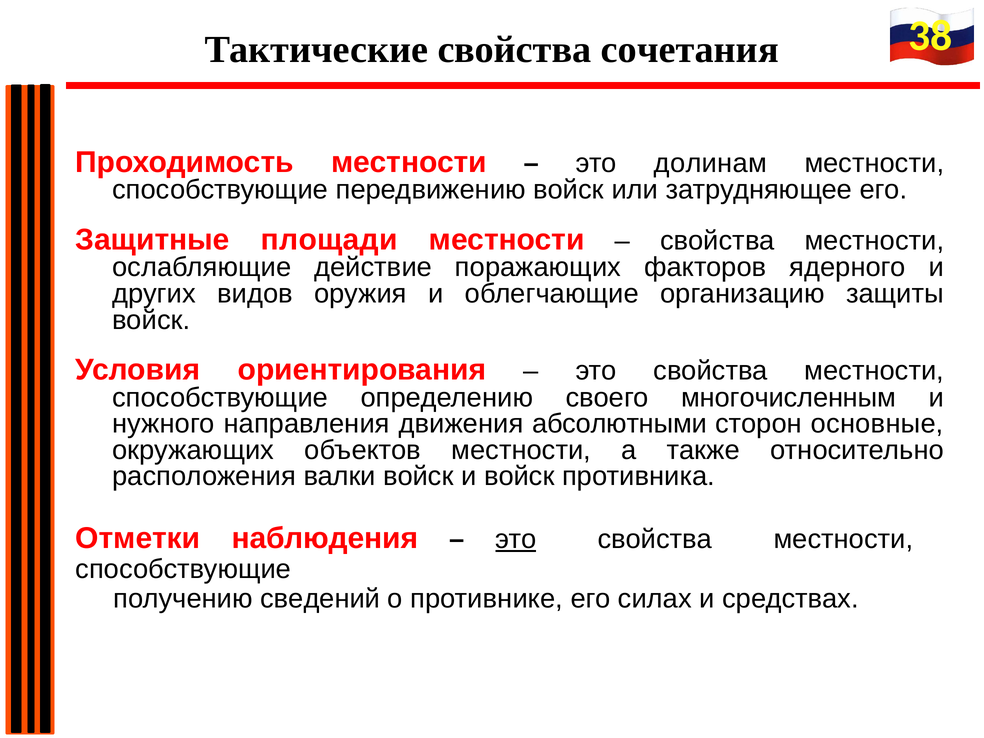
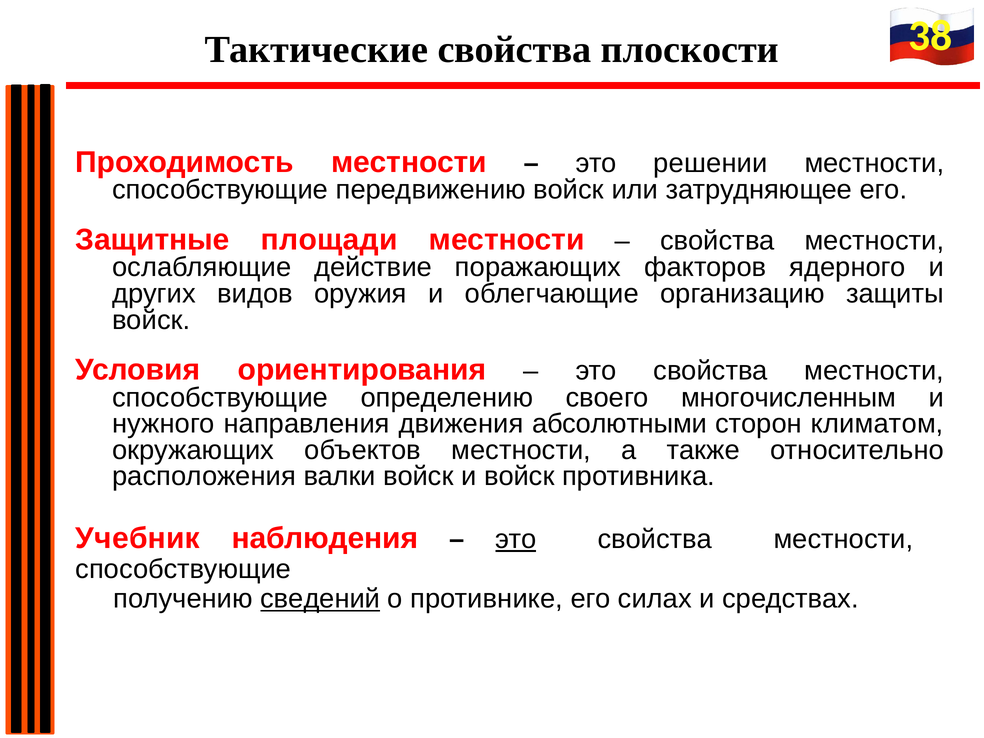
сочетания: сочетания -> плоскости
долинам: долинам -> решении
основные: основные -> климатом
Отметки: Отметки -> Учебник
сведений underline: none -> present
